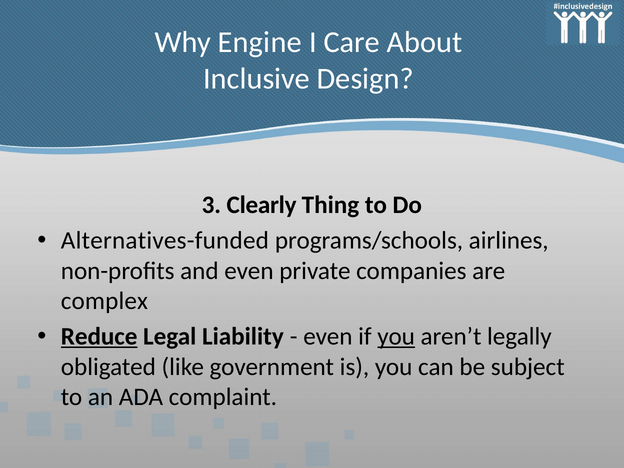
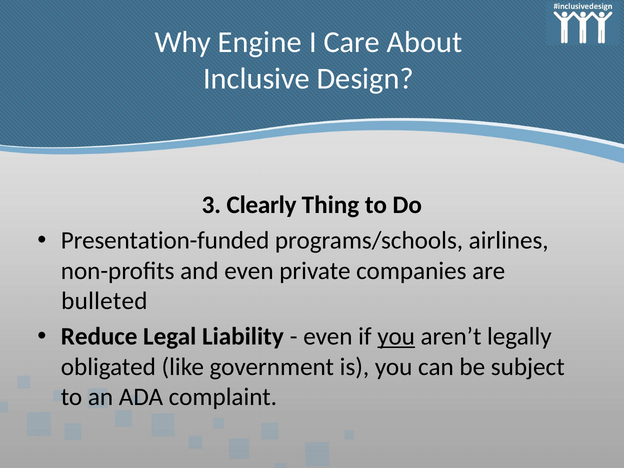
Alternatives-funded: Alternatives-funded -> Presentation-funded
complex: complex -> bulleted
Reduce underline: present -> none
